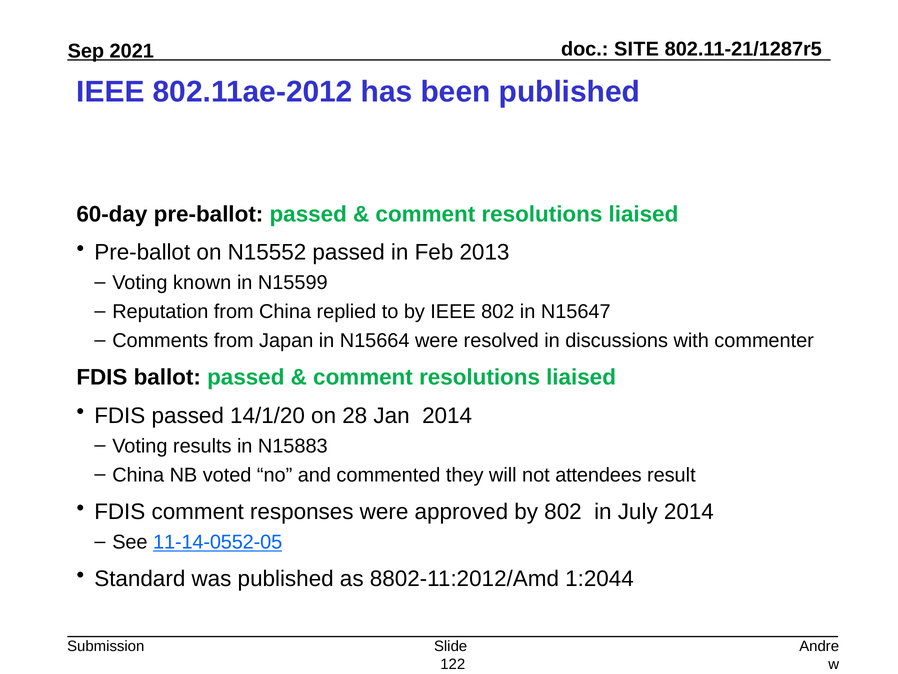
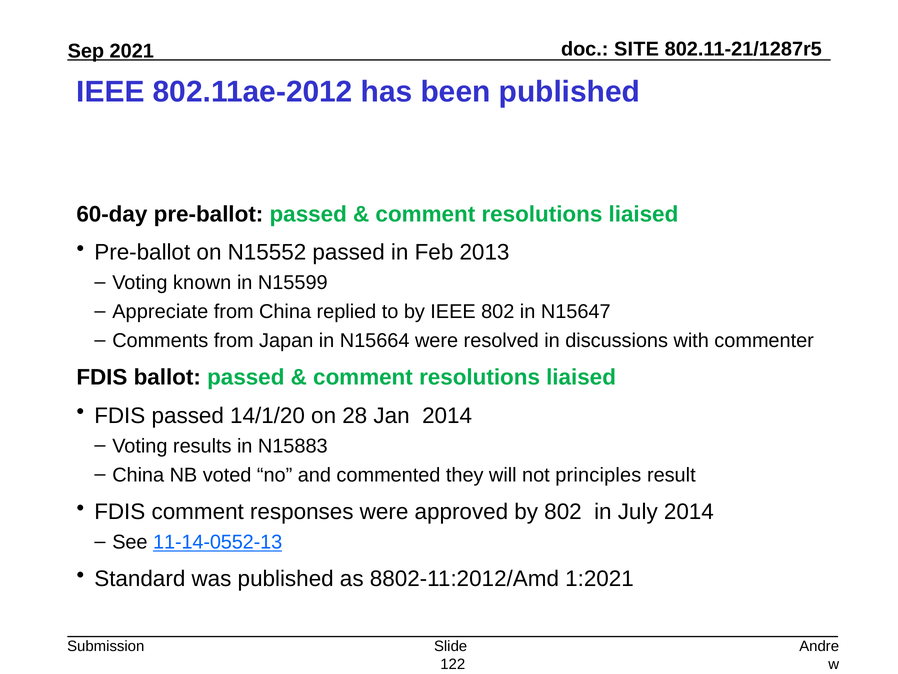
Reputation: Reputation -> Appreciate
attendees: attendees -> principles
11-14-0552-05: 11-14-0552-05 -> 11-14-0552-13
1:2044: 1:2044 -> 1:2021
